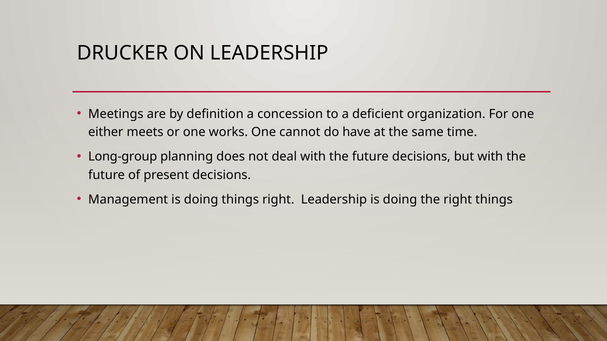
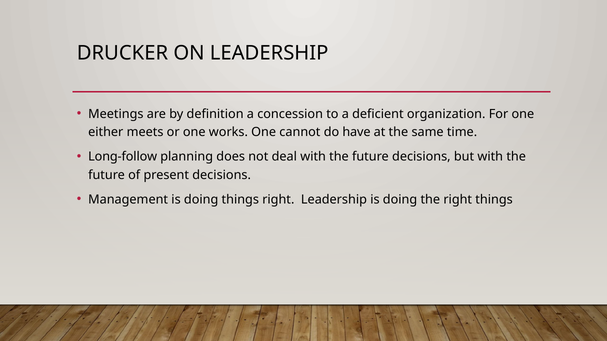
Long-group: Long-group -> Long-follow
